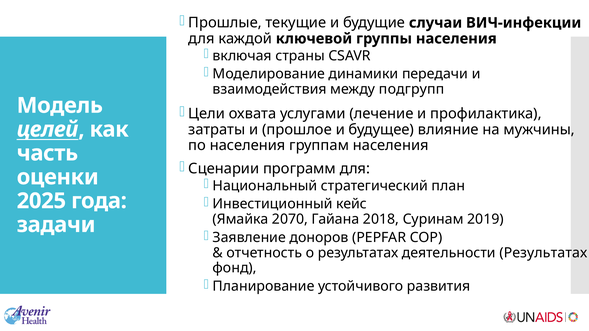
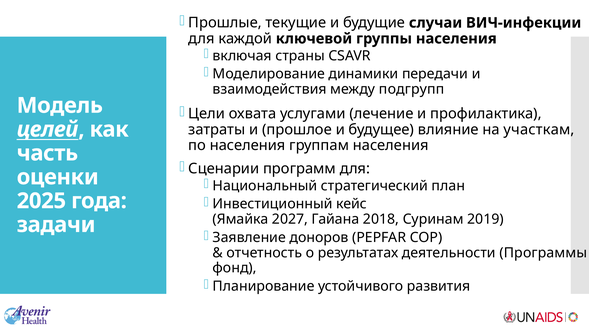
мужчины: мужчины -> участкам
2070: 2070 -> 2027
деятельности Результатах: Результатах -> Программы
